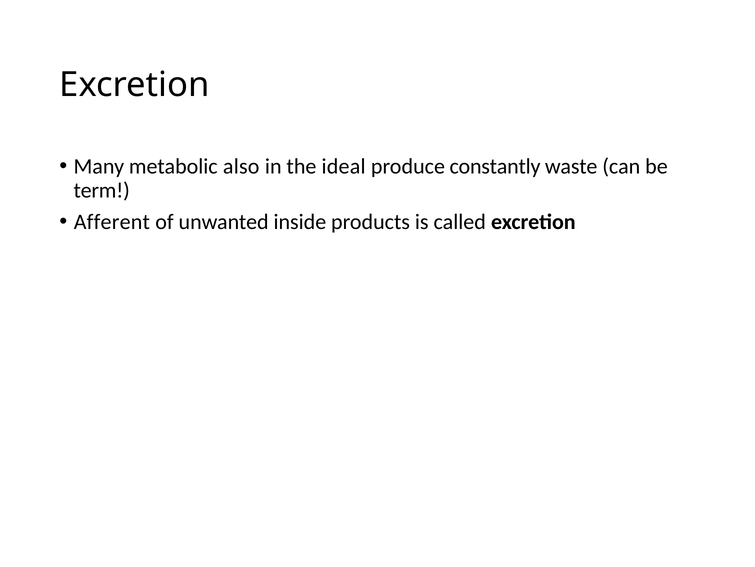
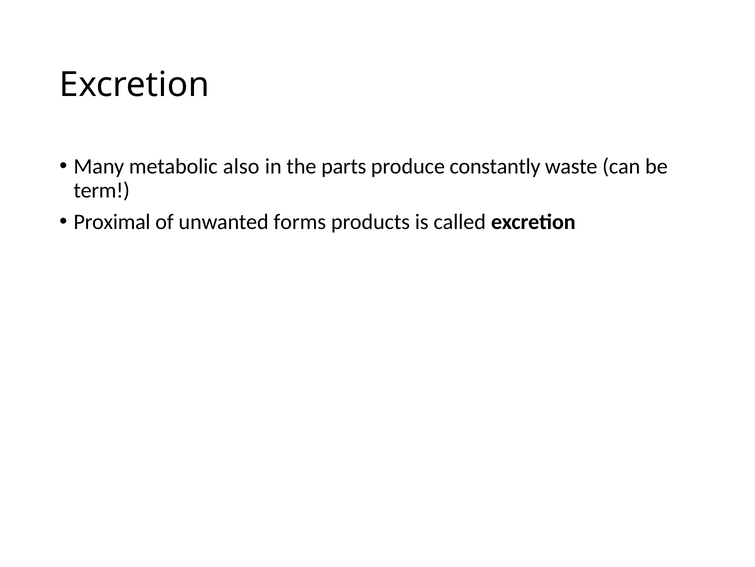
ideal: ideal -> parts
Afferent: Afferent -> Proximal
inside: inside -> forms
